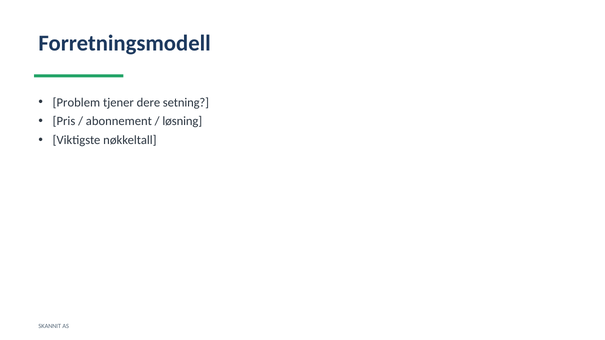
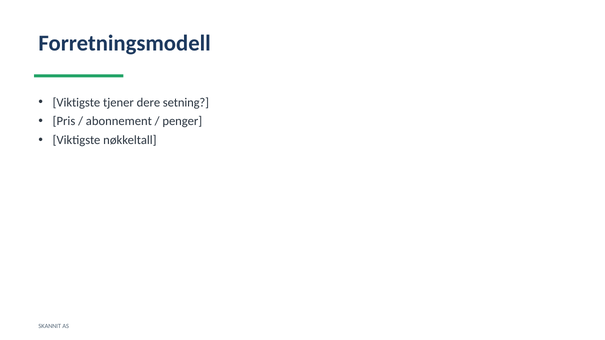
Problem at (76, 102): Problem -> Viktigste
løsning: løsning -> penger
